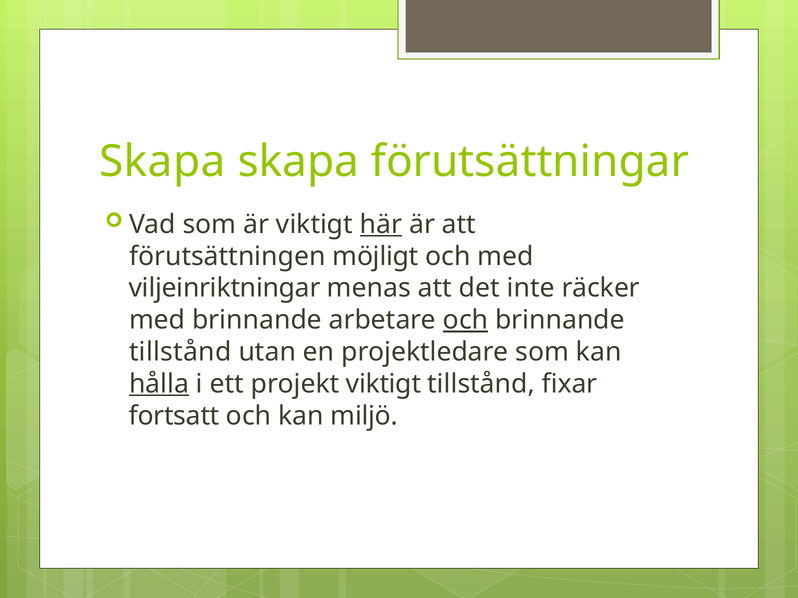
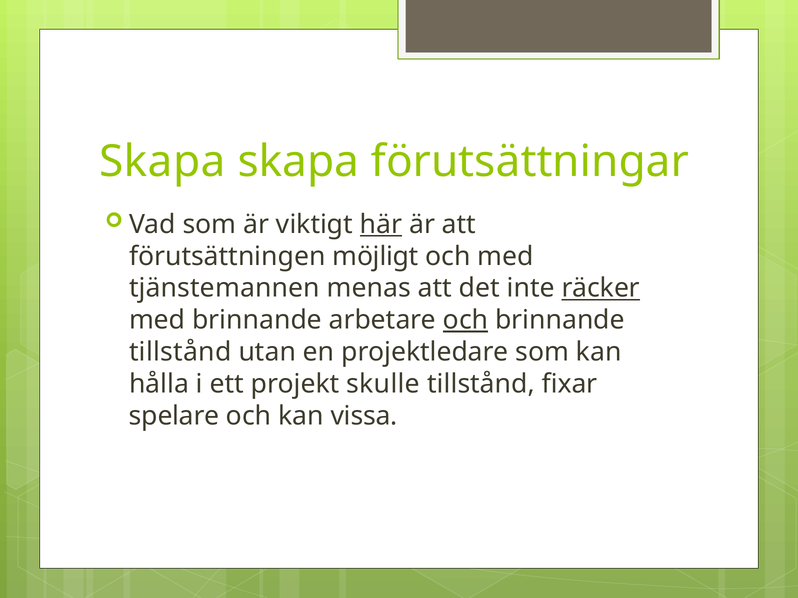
viljeinriktningar: viljeinriktningar -> tjänstemannen
räcker underline: none -> present
hålla underline: present -> none
projekt viktigt: viktigt -> skulle
fortsatt: fortsatt -> spelare
miljö: miljö -> vissa
